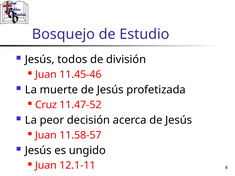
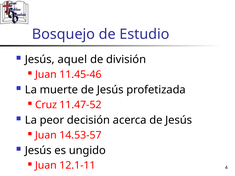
todos: todos -> aquel
11.58-57: 11.58-57 -> 14.53-57
